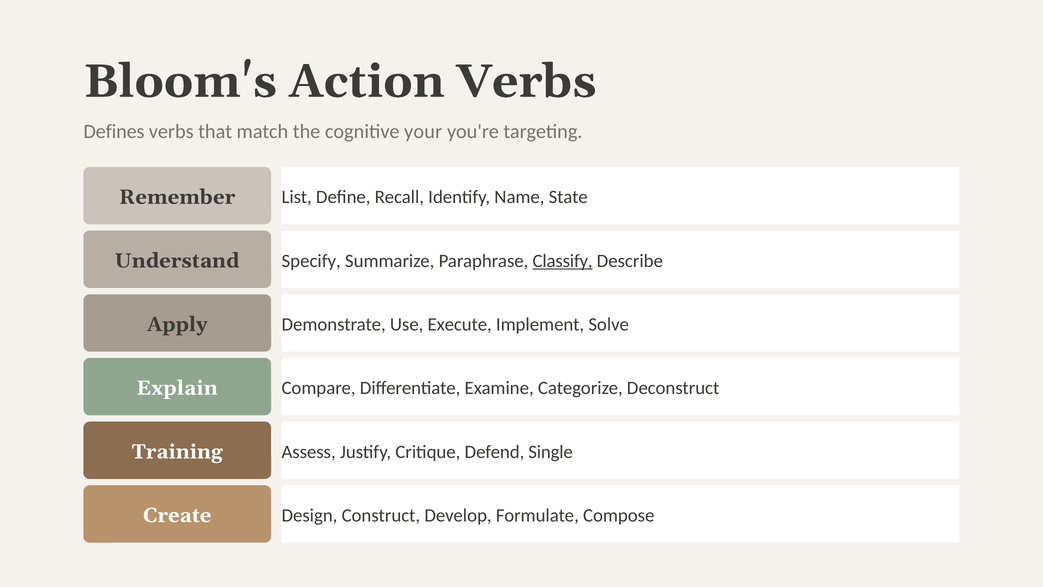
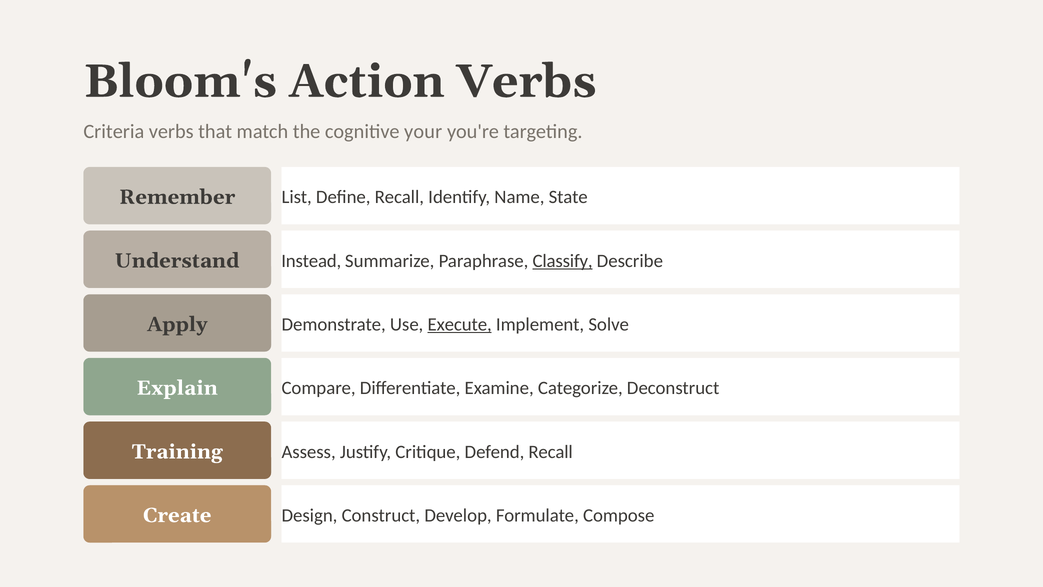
Defines: Defines -> Criteria
Specify: Specify -> Instead
Execute underline: none -> present
Defend Single: Single -> Recall
